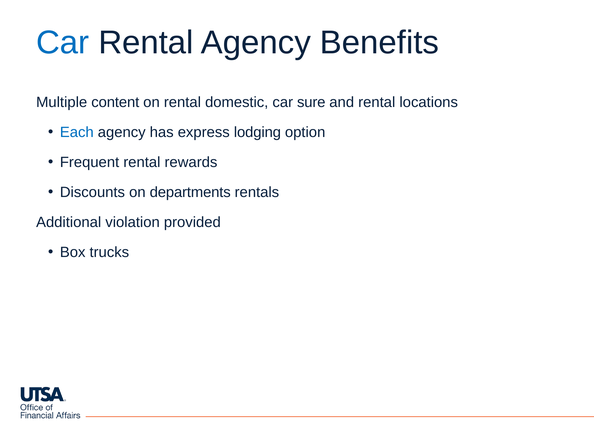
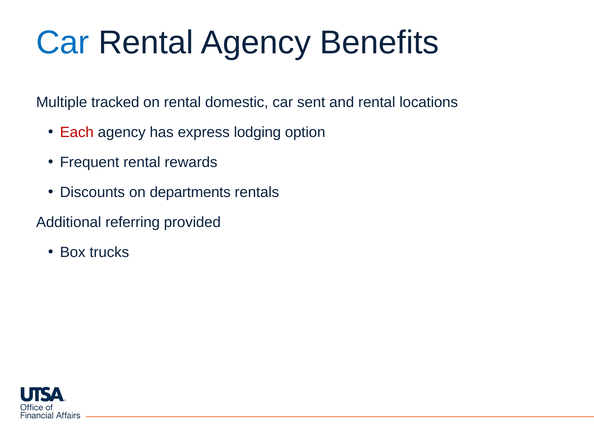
content: content -> tracked
sure: sure -> sent
Each colour: blue -> red
violation: violation -> referring
